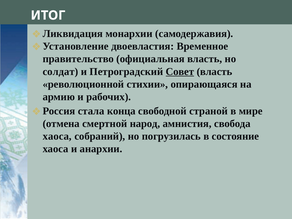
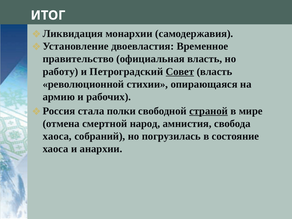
солдат: солдат -> работу
конца: конца -> полки
страной underline: none -> present
